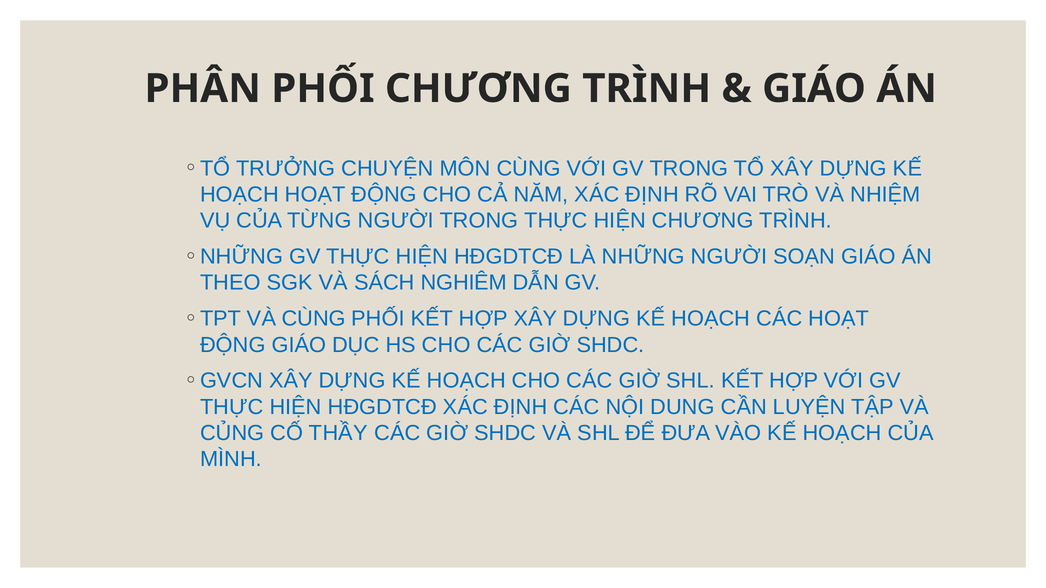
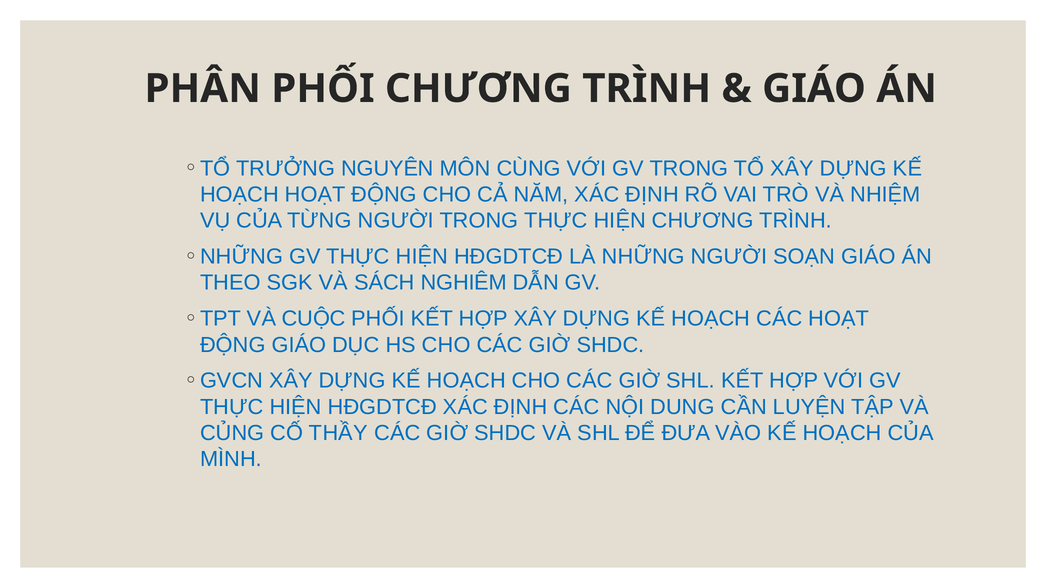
CHUYỆN: CHUYỆN -> NGUYÊN
VÀ CÙNG: CÙNG -> CUỘC
